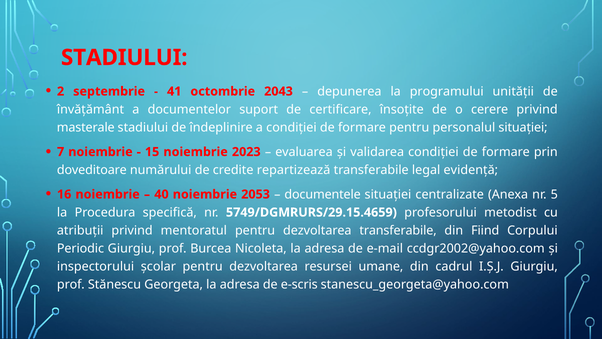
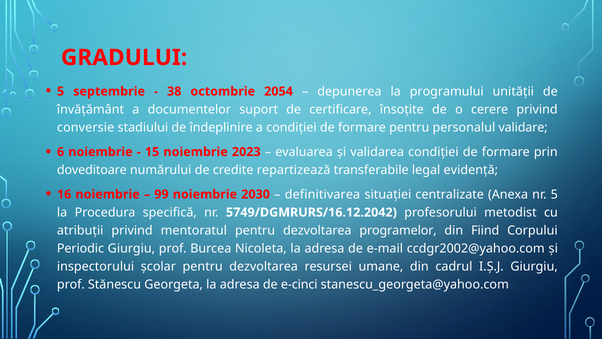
STADIULUI at (124, 57): STADIULUI -> GRADULUI
2 at (61, 91): 2 -> 5
41: 41 -> 38
2043: 2043 -> 2054
masterale: masterale -> conversie
personalul situației: situației -> validare
7: 7 -> 6
40: 40 -> 99
2053: 2053 -> 2030
documentele: documentele -> definitivarea
5749/DGMRURS/29.15.4659: 5749/DGMRURS/29.15.4659 -> 5749/DGMRURS/16.12.2042
dezvoltarea transferabile: transferabile -> programelor
e-scris: e-scris -> e-cinci
